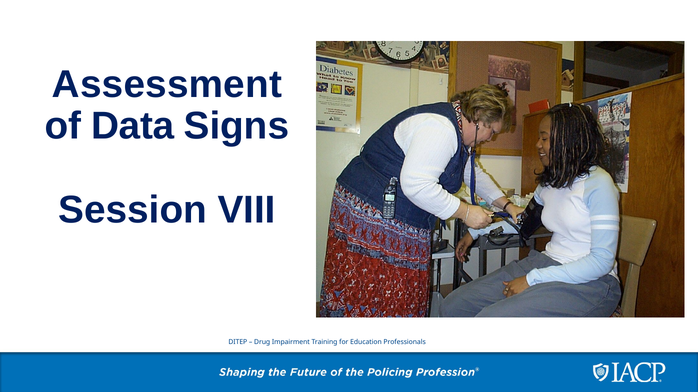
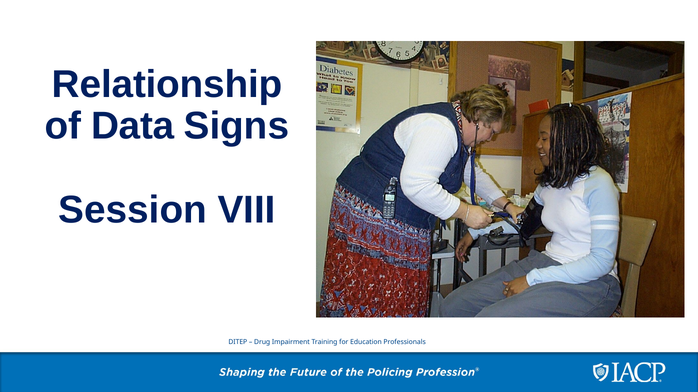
Assessment: Assessment -> Relationship
